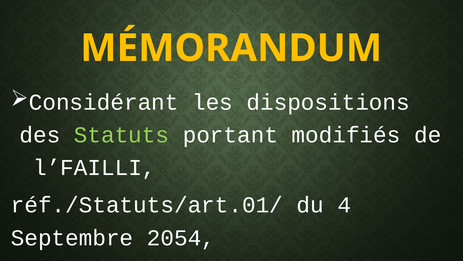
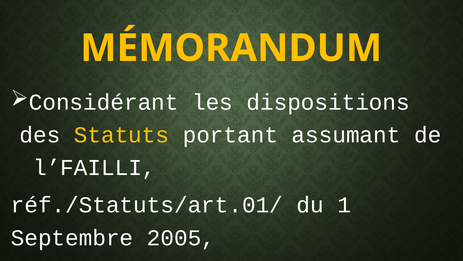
Statuts colour: light green -> yellow
modifiés: modifiés -> assumant
4: 4 -> 1
2054: 2054 -> 2005
